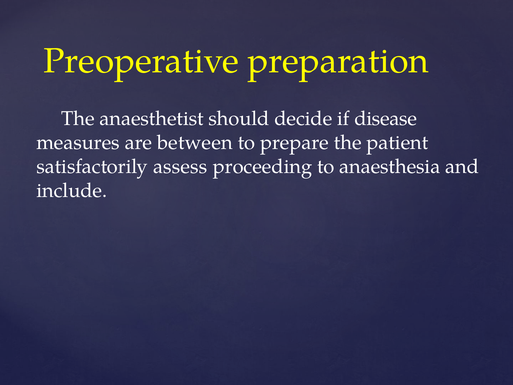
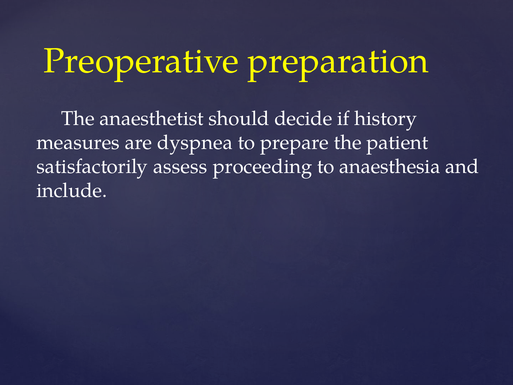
disease: disease -> history
between: between -> dyspnea
